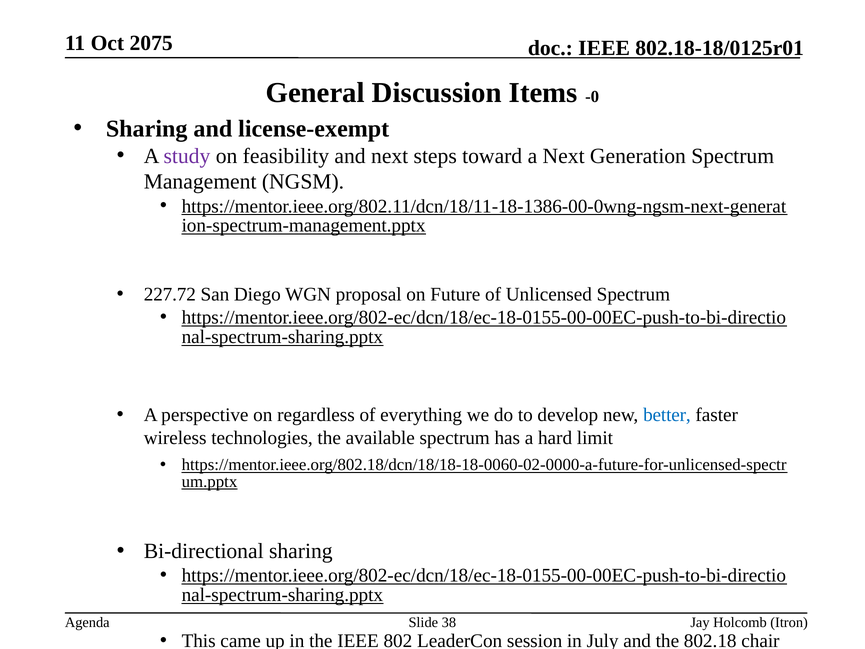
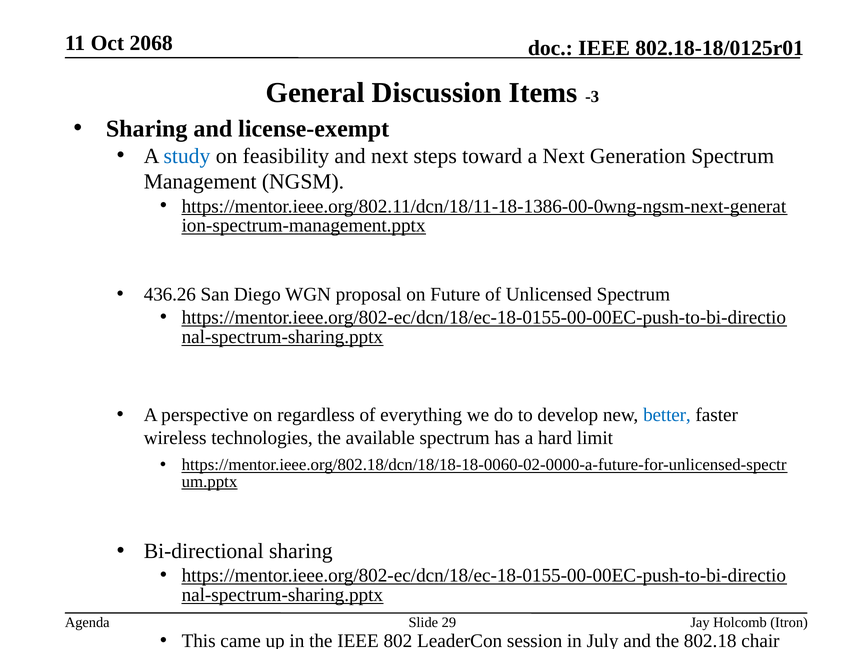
2075: 2075 -> 2068
-0: -0 -> -3
study colour: purple -> blue
227.72: 227.72 -> 436.26
38: 38 -> 29
